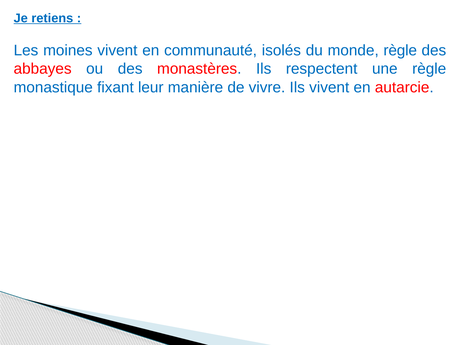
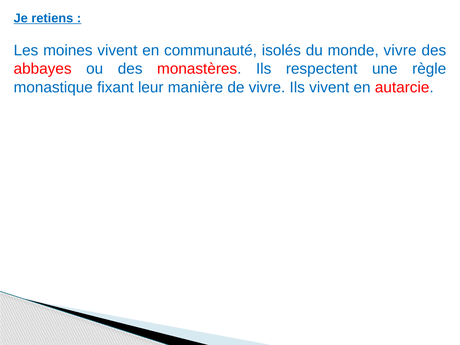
monde règle: règle -> vivre
